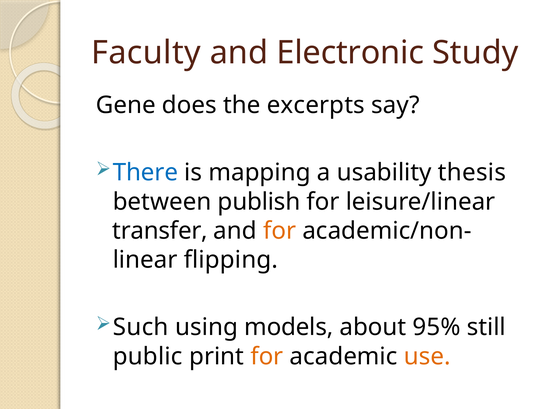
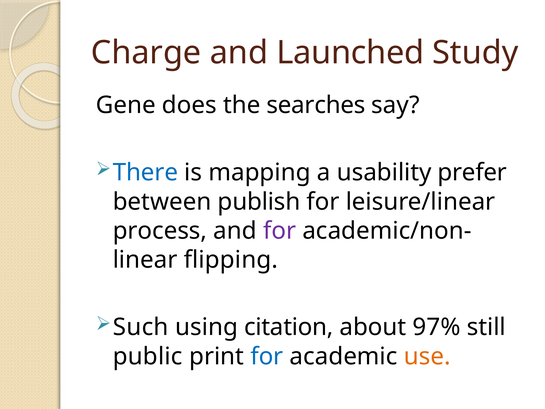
Faculty: Faculty -> Charge
Electronic: Electronic -> Launched
excerpts: excerpts -> searches
thesis: thesis -> prefer
transfer: transfer -> process
for at (280, 231) colour: orange -> purple
models: models -> citation
95%: 95% -> 97%
for at (267, 356) colour: orange -> blue
